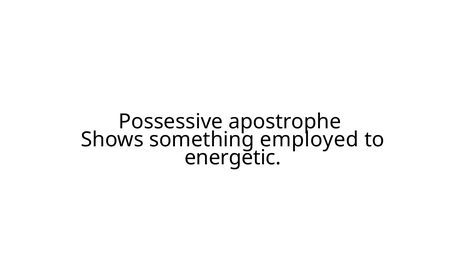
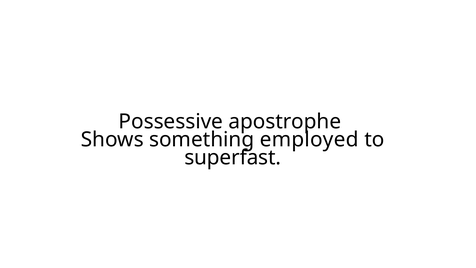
energetic: energetic -> superfast
